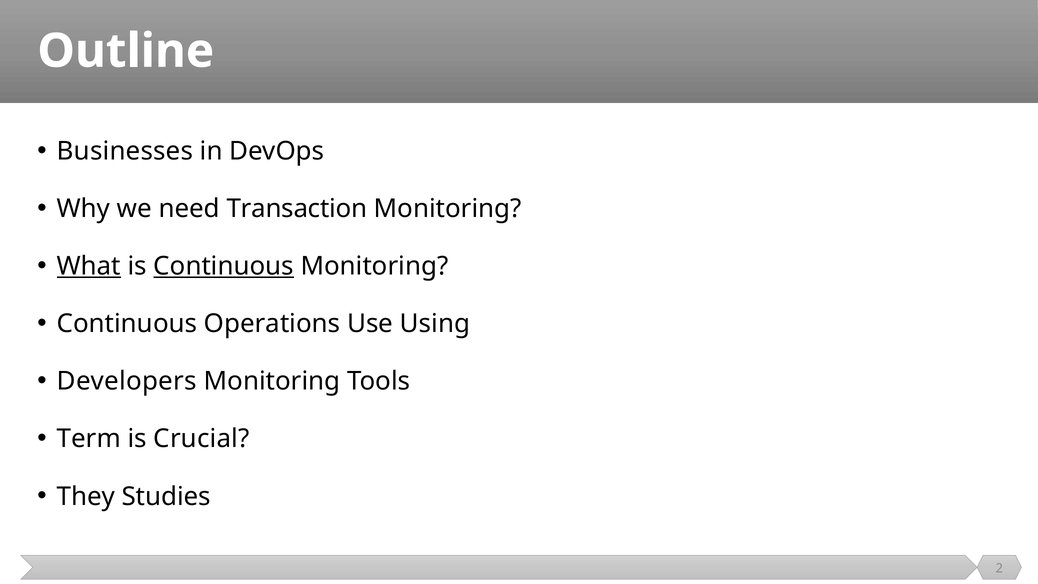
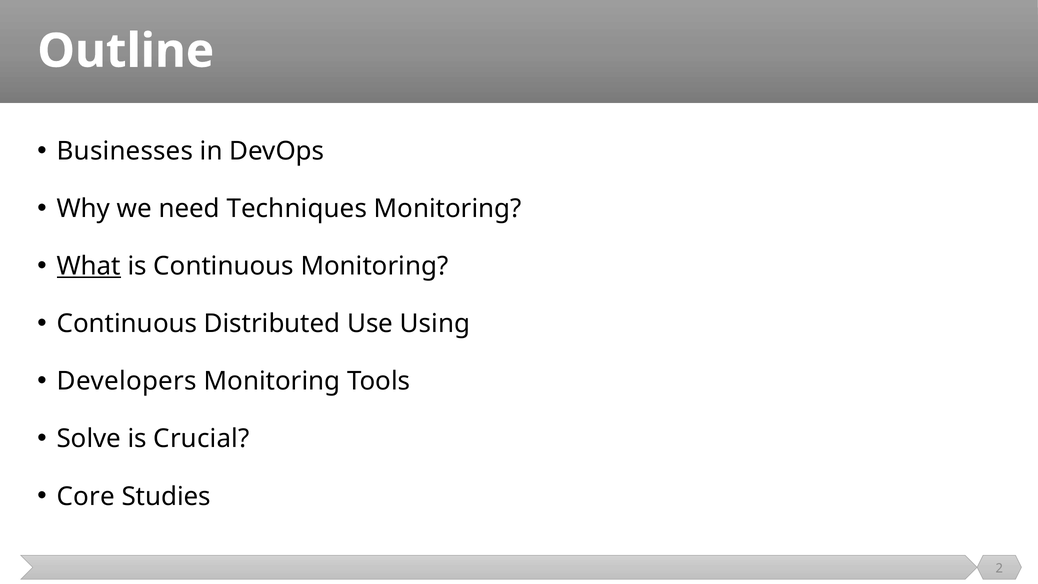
Transaction: Transaction -> Techniques
Continuous at (224, 266) underline: present -> none
Operations: Operations -> Distributed
Term: Term -> Solve
They: They -> Core
